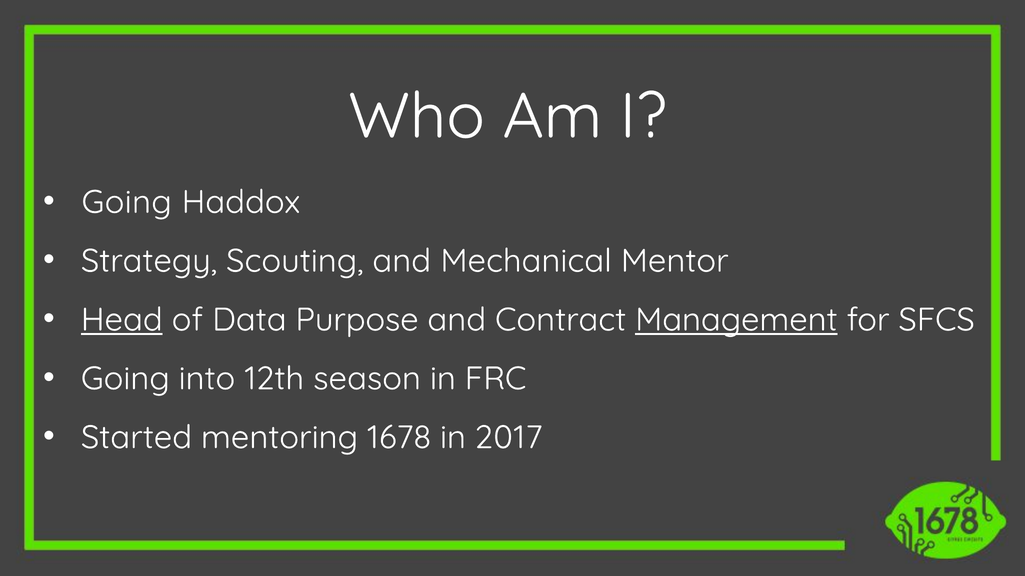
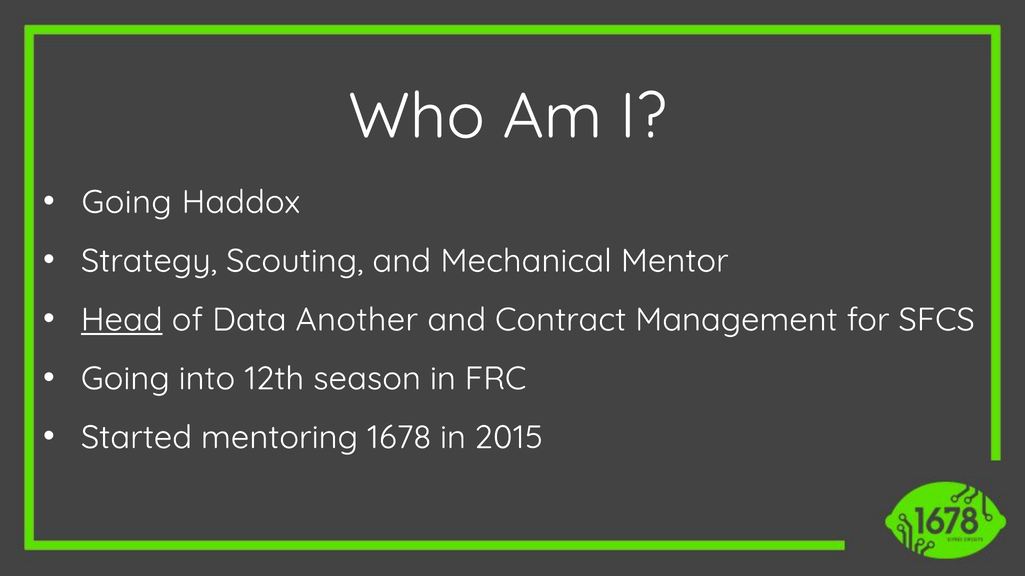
Purpose: Purpose -> Another
Management underline: present -> none
2017: 2017 -> 2015
